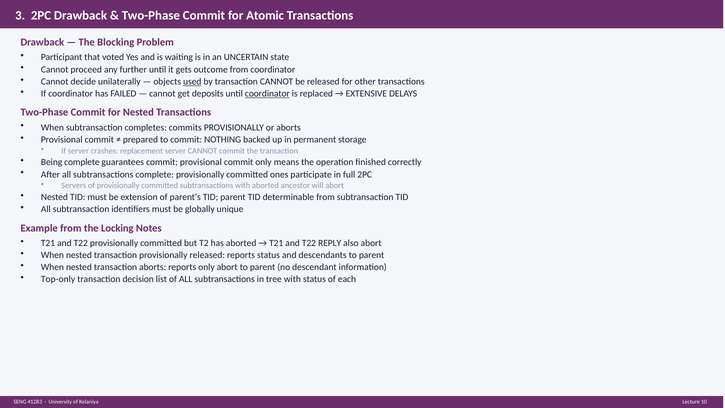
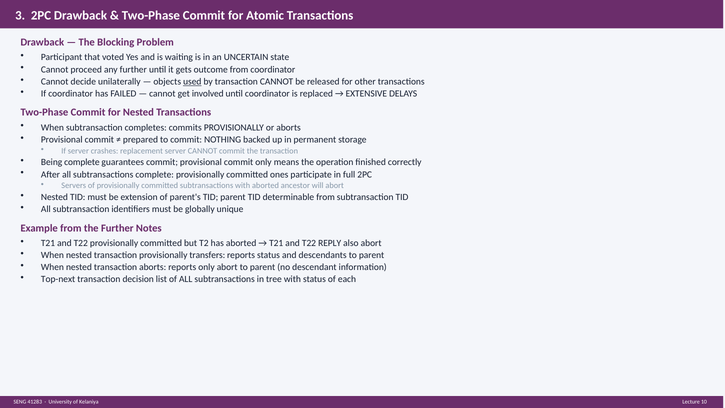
deposits: deposits -> involved
coordinator at (267, 94) underline: present -> none
the Locking: Locking -> Further
provisionally released: released -> transfers
Top-only: Top-only -> Top-next
